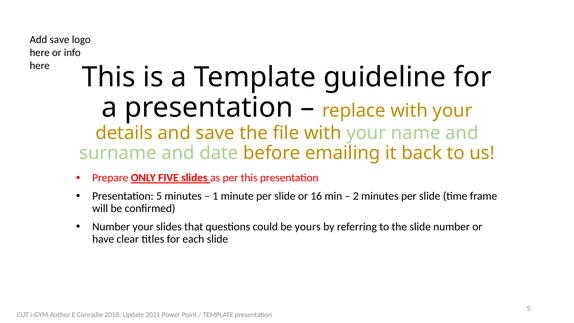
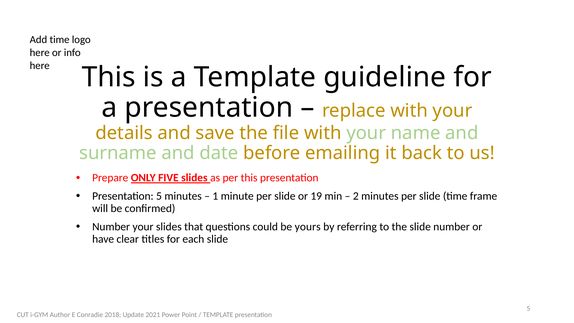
Add save: save -> time
16: 16 -> 19
